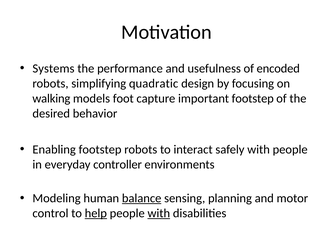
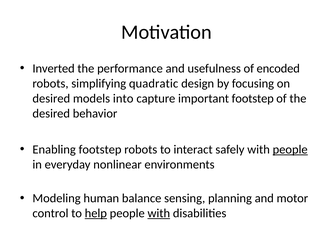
Systems: Systems -> Inverted
walking at (51, 98): walking -> desired
foot: foot -> into
people at (290, 149) underline: none -> present
controller: controller -> nonlinear
balance underline: present -> none
